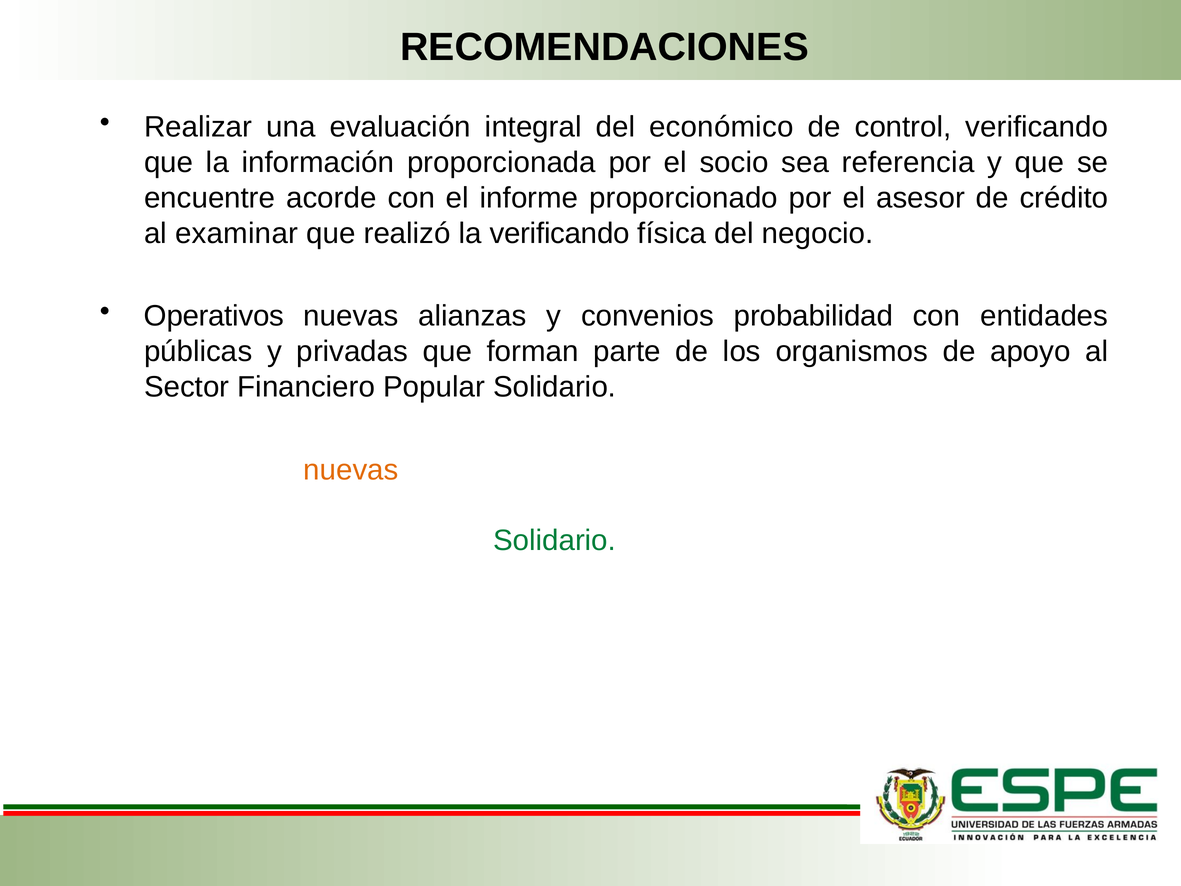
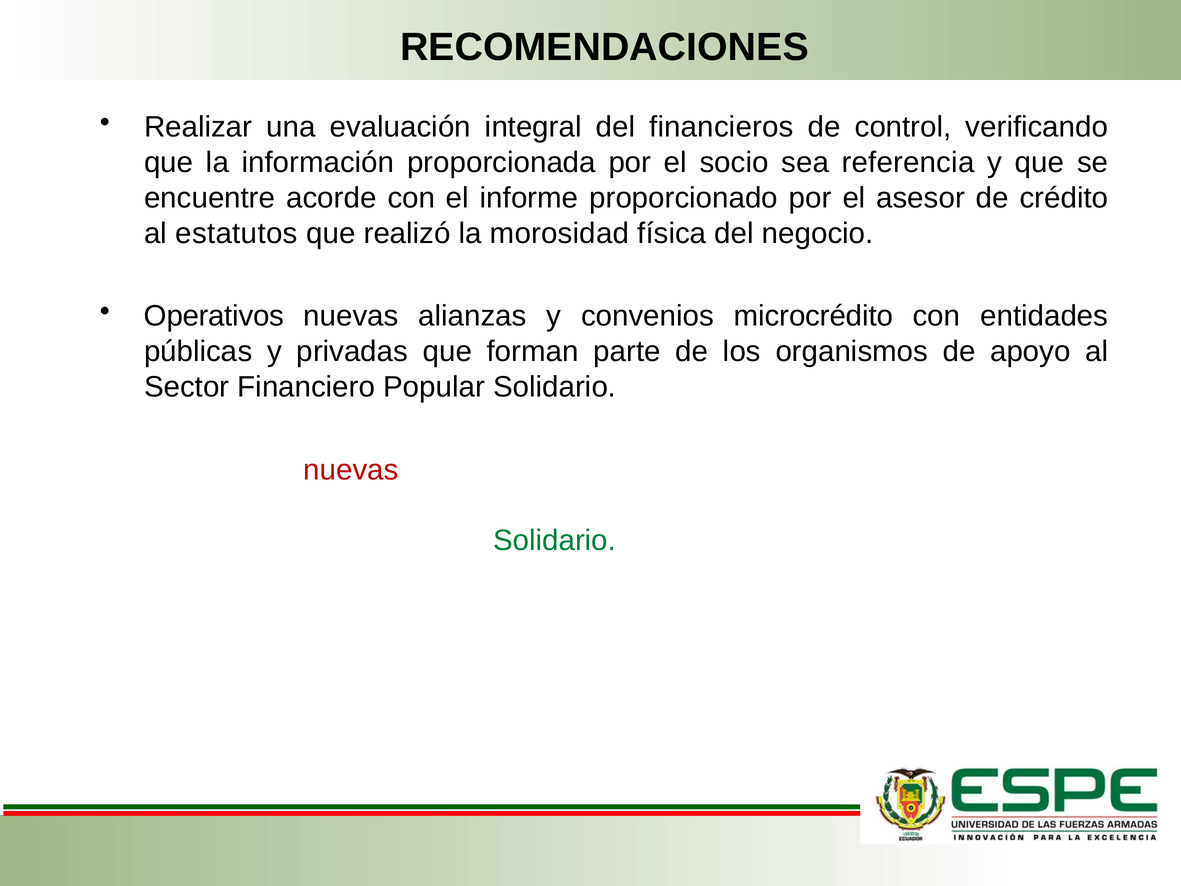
económico: económico -> financieros
examinar: examinar -> estatutos
la verificando: verificando -> morosidad
probabilidad: probabilidad -> microcrédito
nuevas at (351, 470) colour: orange -> red
